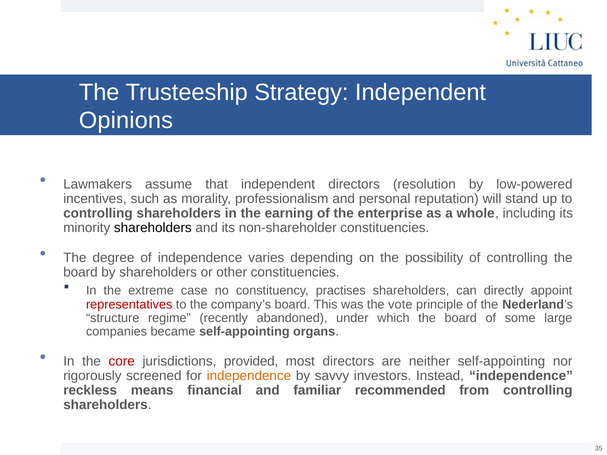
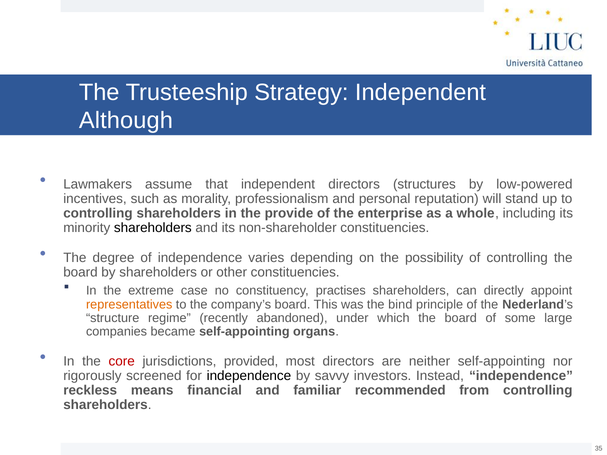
Opinions: Opinions -> Although
resolution: resolution -> structures
earning: earning -> provide
representatives colour: red -> orange
vote: vote -> bind
independence at (249, 376) colour: orange -> black
